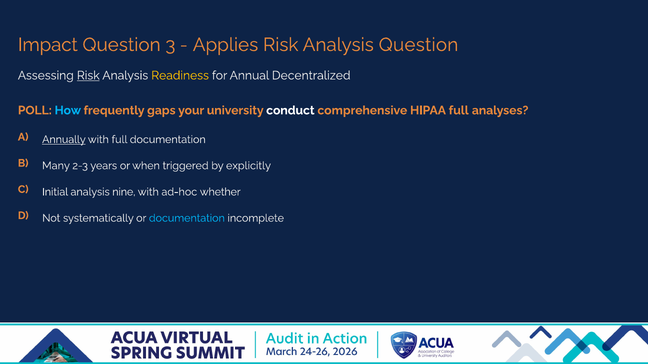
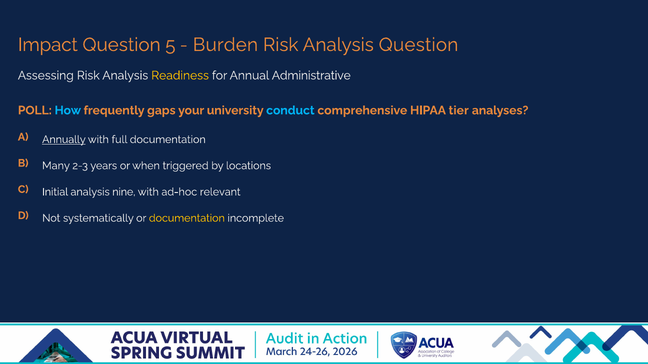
3: 3 -> 5
Applies: Applies -> Burden
Risk at (88, 76) underline: present -> none
Decentralized: Decentralized -> Administrative
conduct colour: white -> light blue
HIPAA full: full -> tier
explicitly: explicitly -> locations
whether: whether -> relevant
documentation at (187, 218) colour: light blue -> yellow
